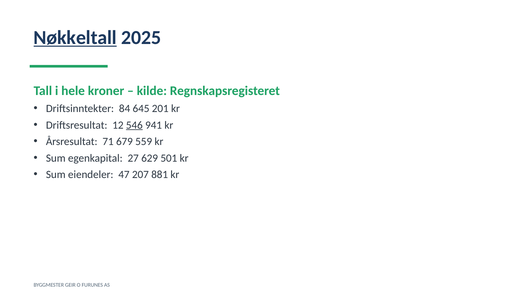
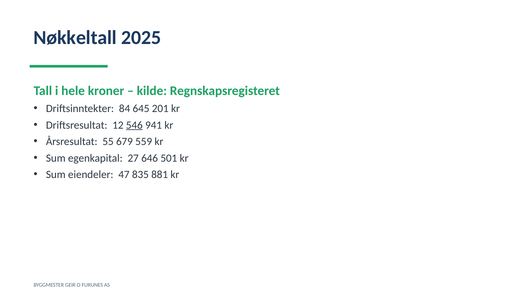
Nøkkeltall underline: present -> none
71: 71 -> 55
629: 629 -> 646
207: 207 -> 835
